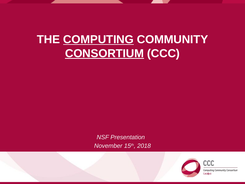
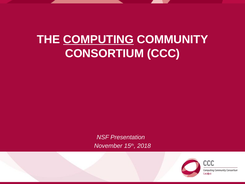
CONSORTIUM underline: present -> none
